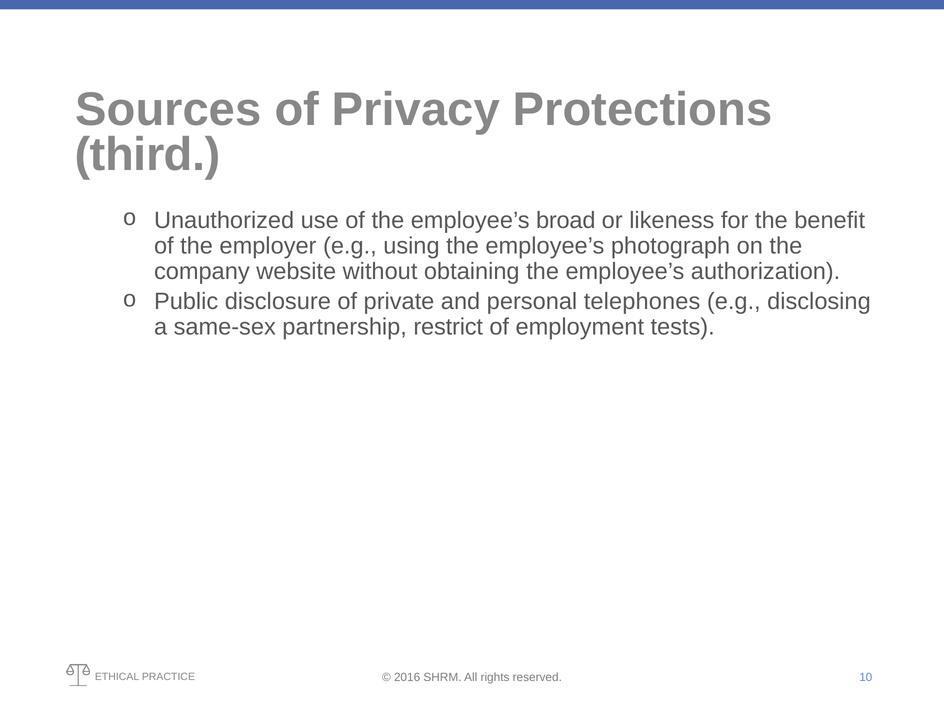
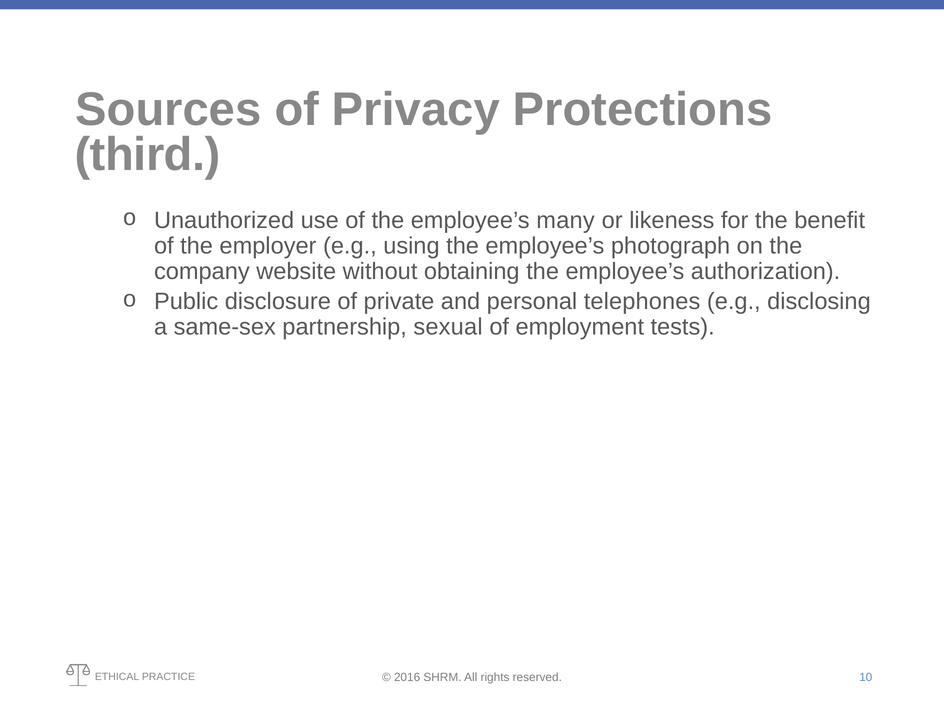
broad: broad -> many
restrict: restrict -> sexual
